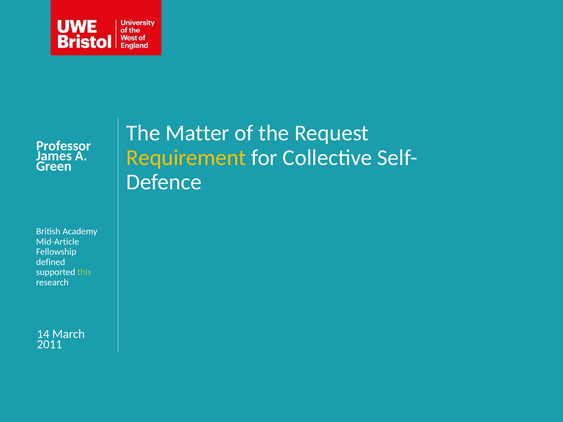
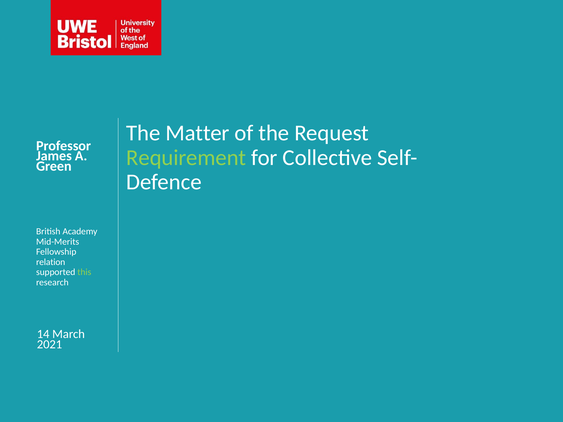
Requirement colour: yellow -> light green
Mid-Article: Mid-Article -> Mid-Merits
defined: defined -> relation
2011: 2011 -> 2021
